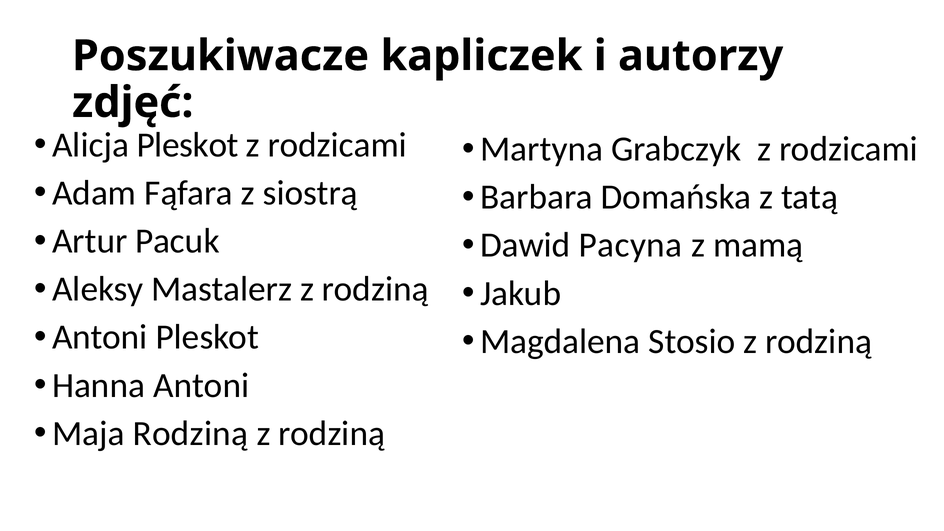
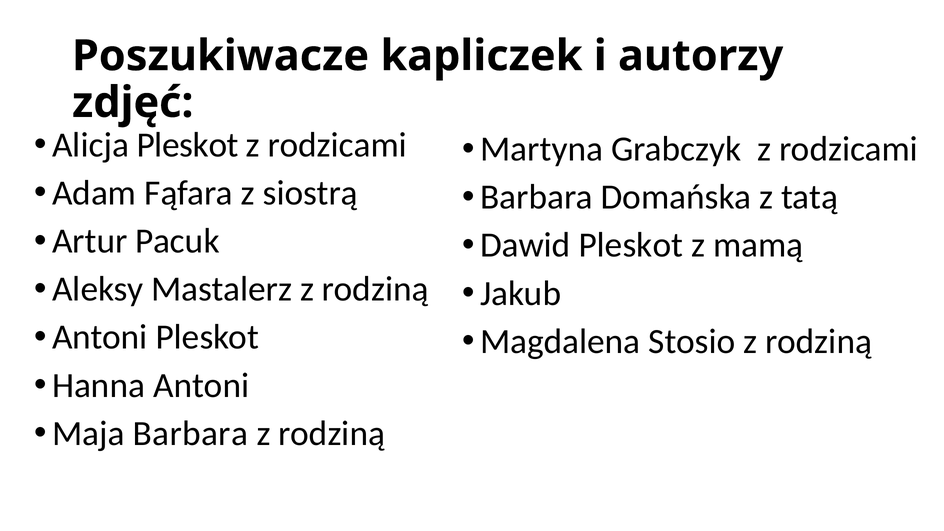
Dawid Pacyna: Pacyna -> Pleskot
Maja Rodziną: Rodziną -> Barbara
